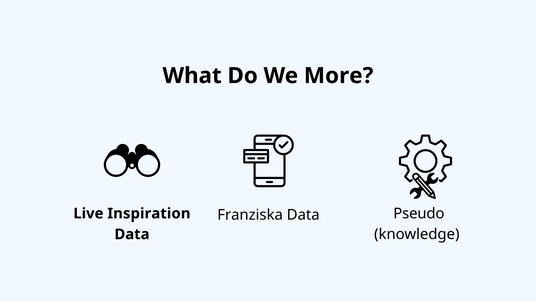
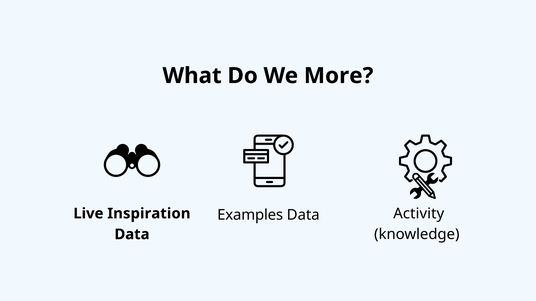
Pseudo: Pseudo -> Activity
Franziska: Franziska -> Examples
